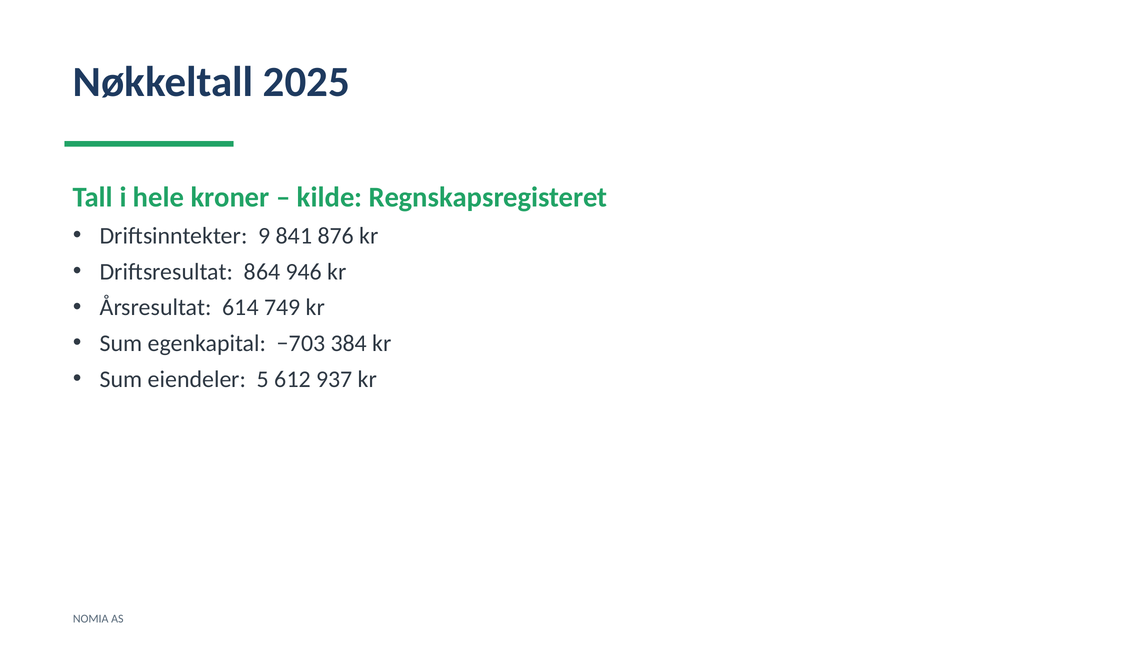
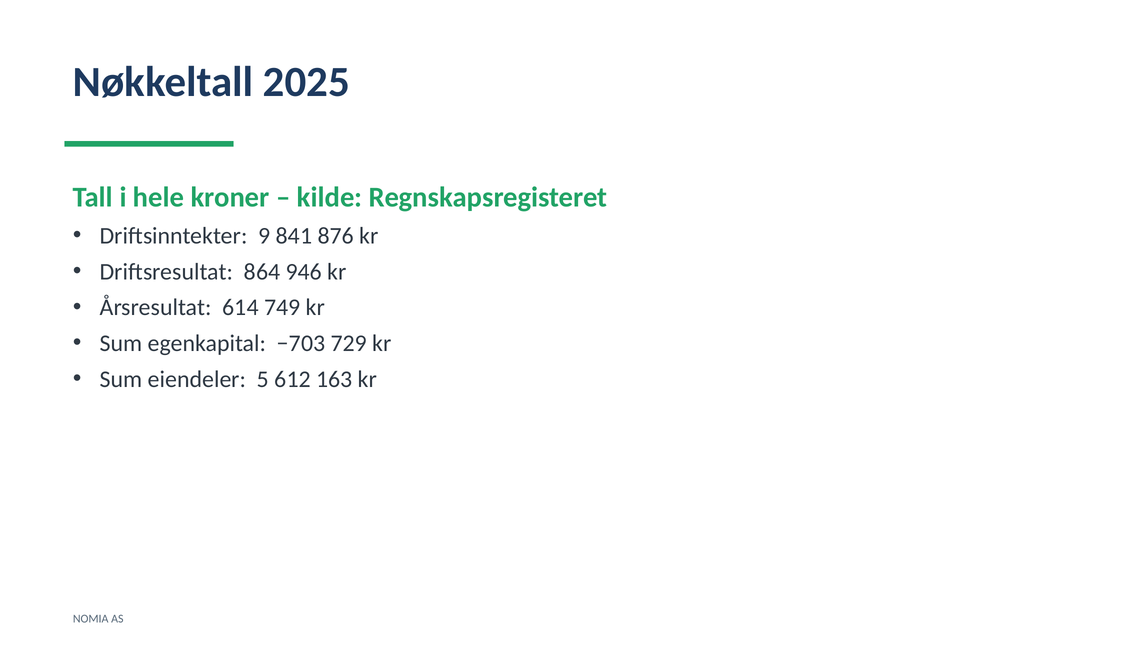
384: 384 -> 729
937: 937 -> 163
